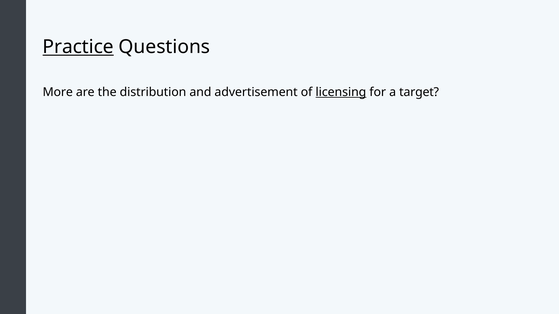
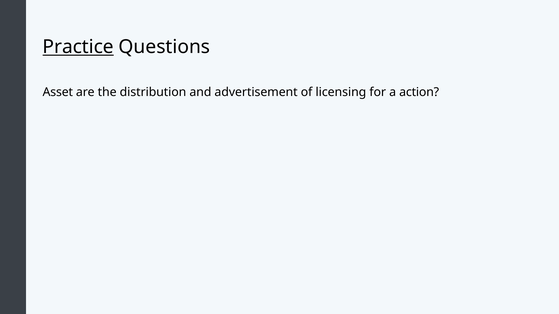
More: More -> Asset
licensing underline: present -> none
target: target -> action
